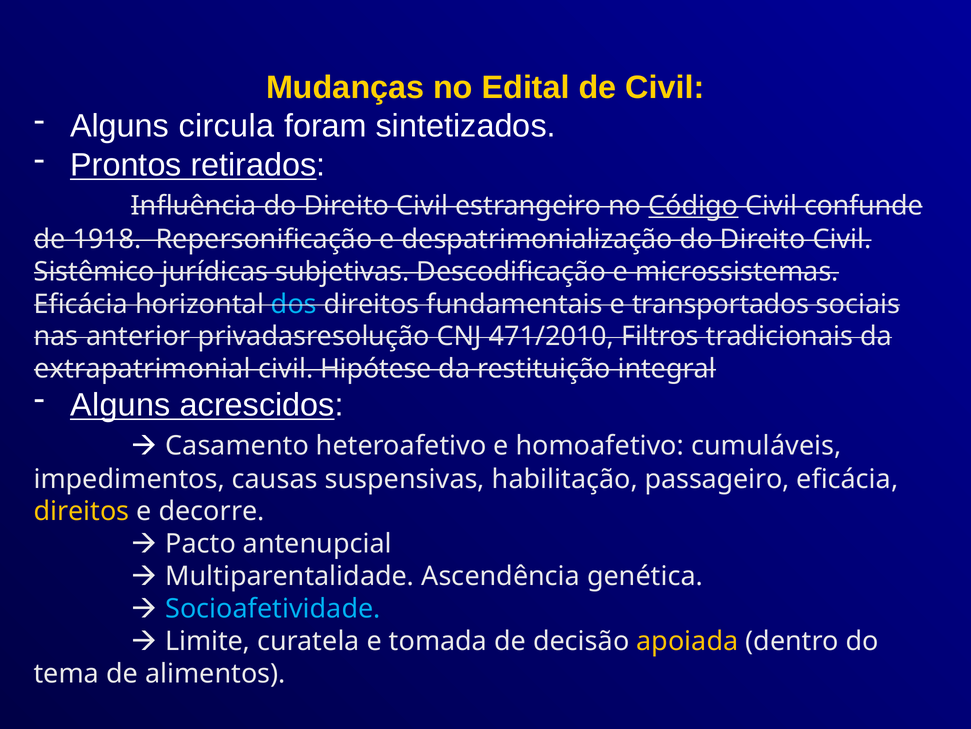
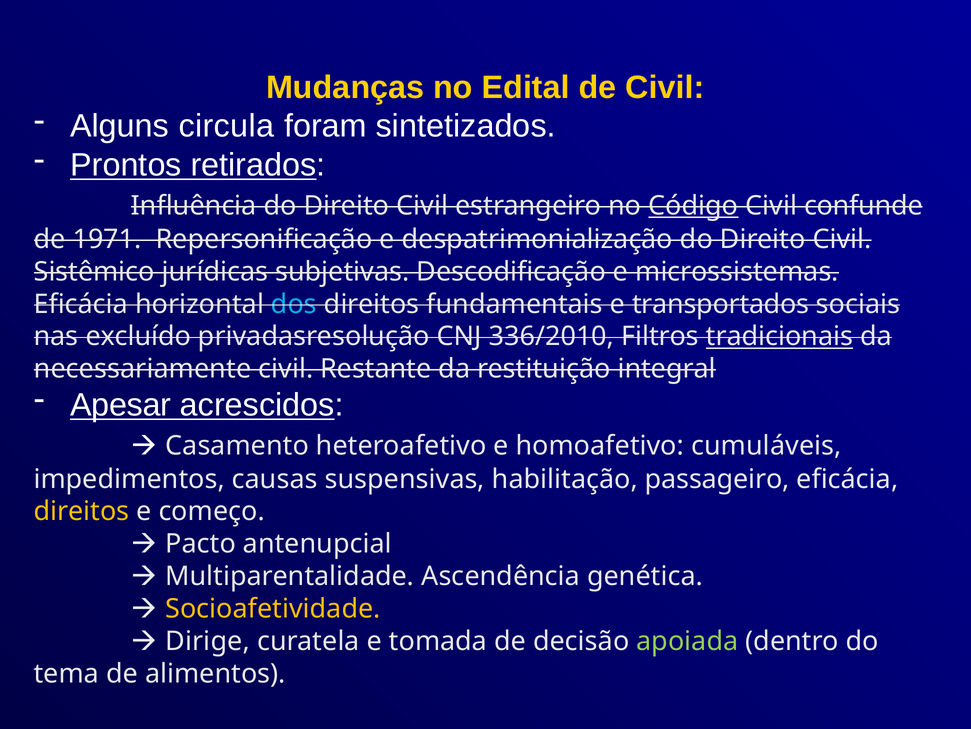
1918: 1918 -> 1971
anterior: anterior -> excluído
471/2010: 471/2010 -> 336/2010
tradicionais underline: none -> present
extrapatrimonial: extrapatrimonial -> necessariamente
Hipótese: Hipótese -> Restante
Alguns at (120, 405): Alguns -> Apesar
decorre: decorre -> começo
Socioafetividade colour: light blue -> yellow
Limite: Limite -> Dirige
apoiada colour: yellow -> light green
